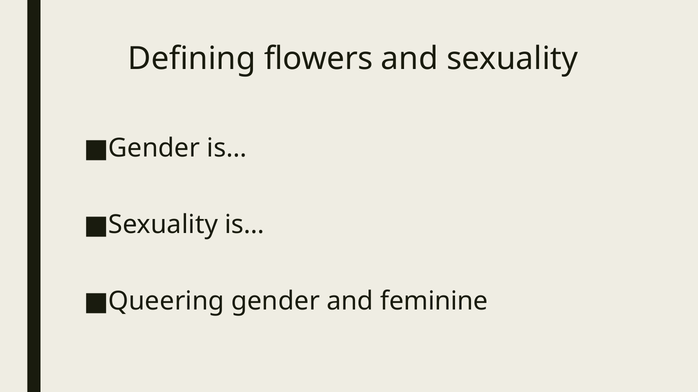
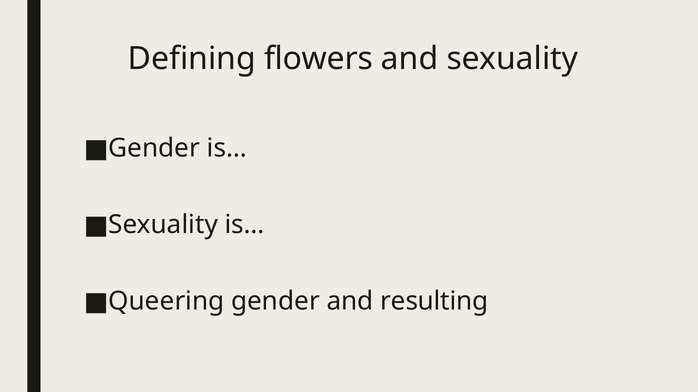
feminine: feminine -> resulting
